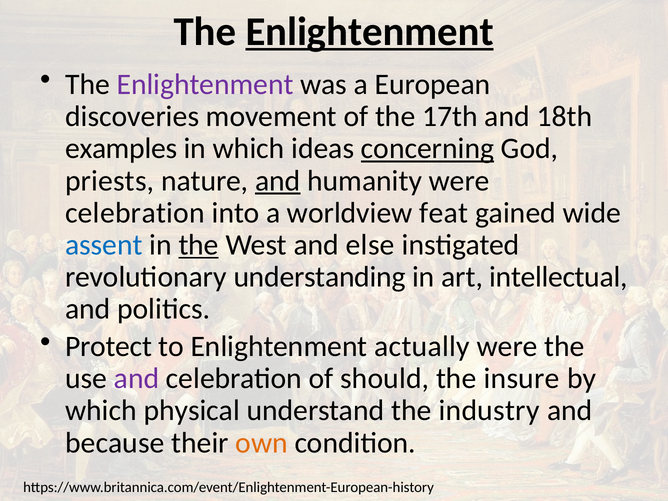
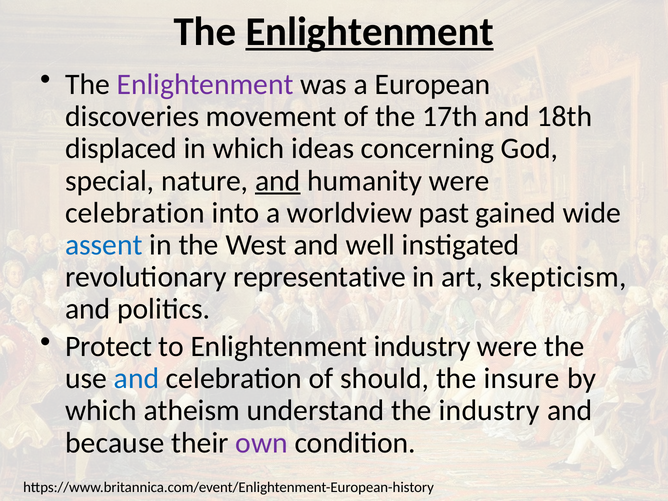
examples: examples -> displaced
concerning underline: present -> none
priests: priests -> special
feat: feat -> past
the at (199, 245) underline: present -> none
else: else -> well
understanding: understanding -> representative
intellectual: intellectual -> skepticism
Enlightenment actually: actually -> industry
and at (137, 379) colour: purple -> blue
physical: physical -> atheism
own colour: orange -> purple
